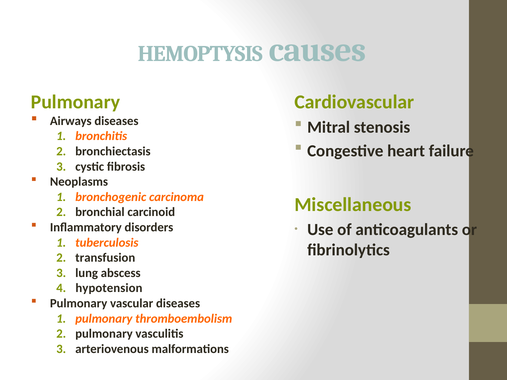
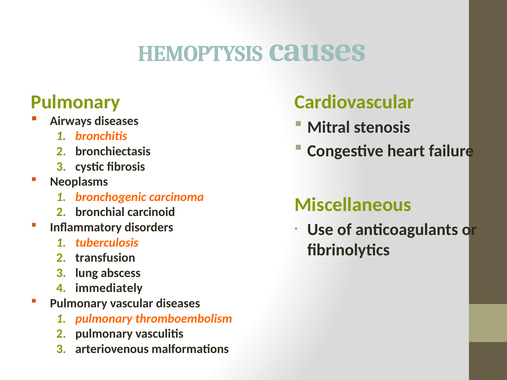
hypotension: hypotension -> immediately
